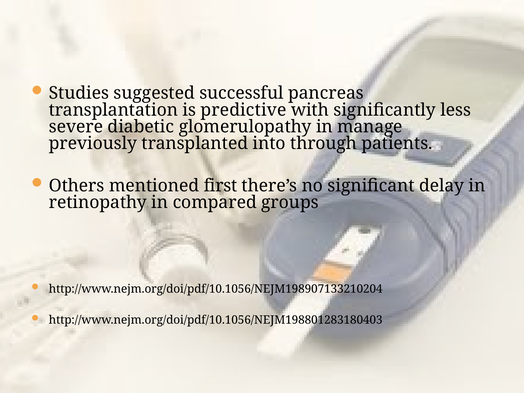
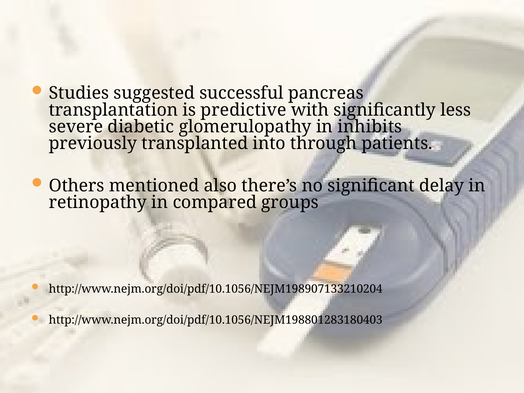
manage: manage -> inhibits
first: first -> also
